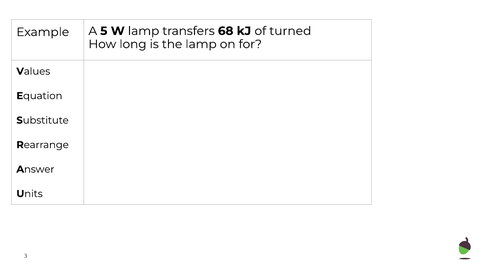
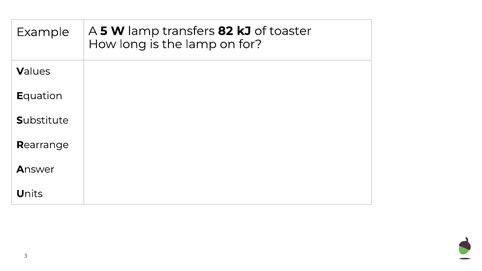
68: 68 -> 82
turned: turned -> toaster
